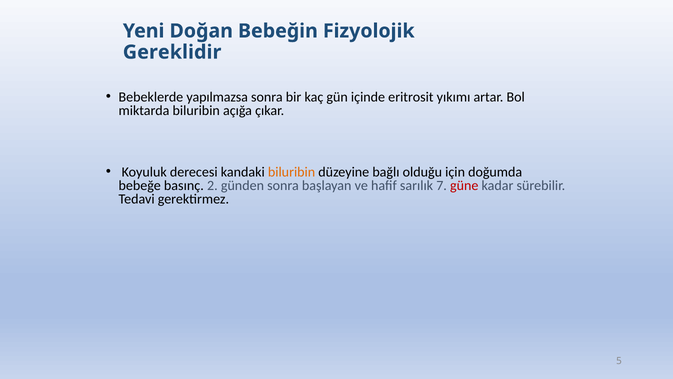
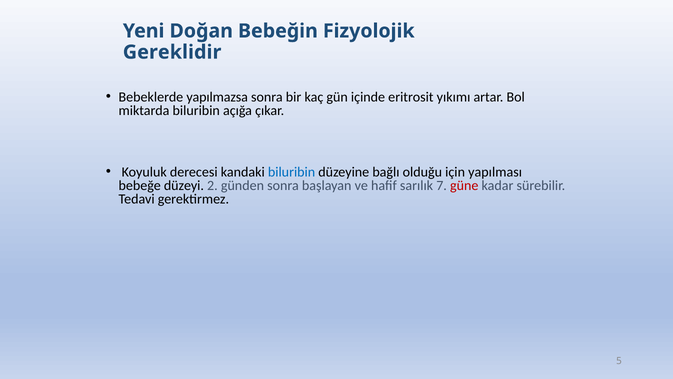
biluribin at (292, 172) colour: orange -> blue
doğumda: doğumda -> yapılması
basınç: basınç -> düzeyi
